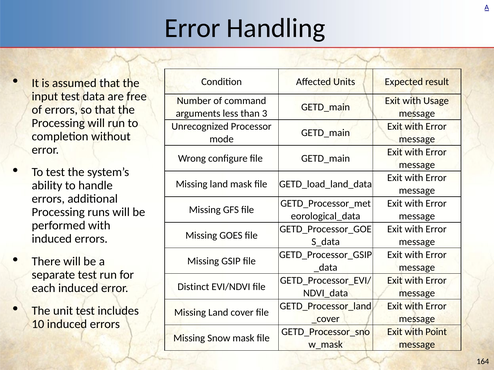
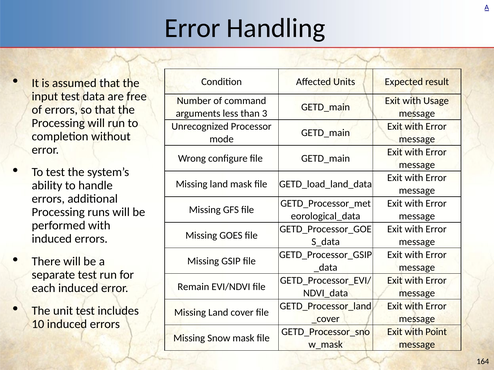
Distinct: Distinct -> Remain
